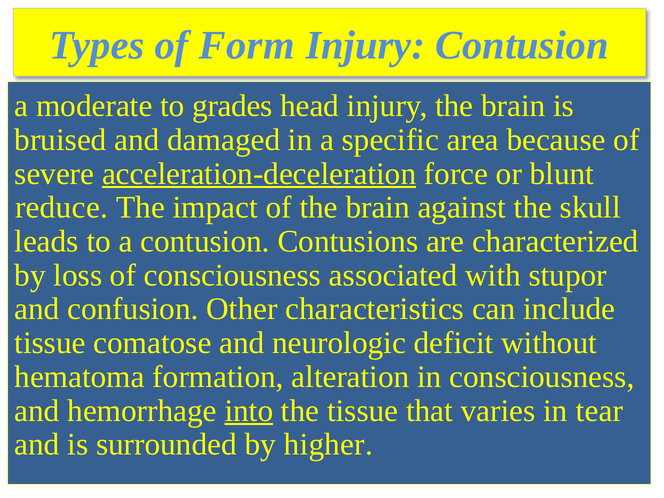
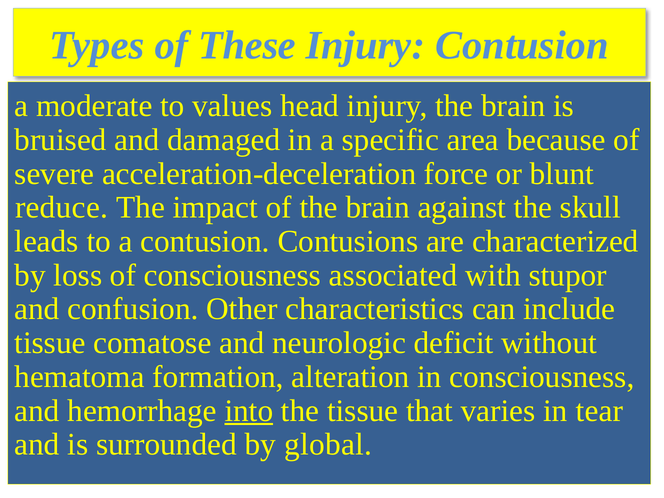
Form: Form -> These
grades: grades -> values
acceleration-deceleration underline: present -> none
higher: higher -> global
